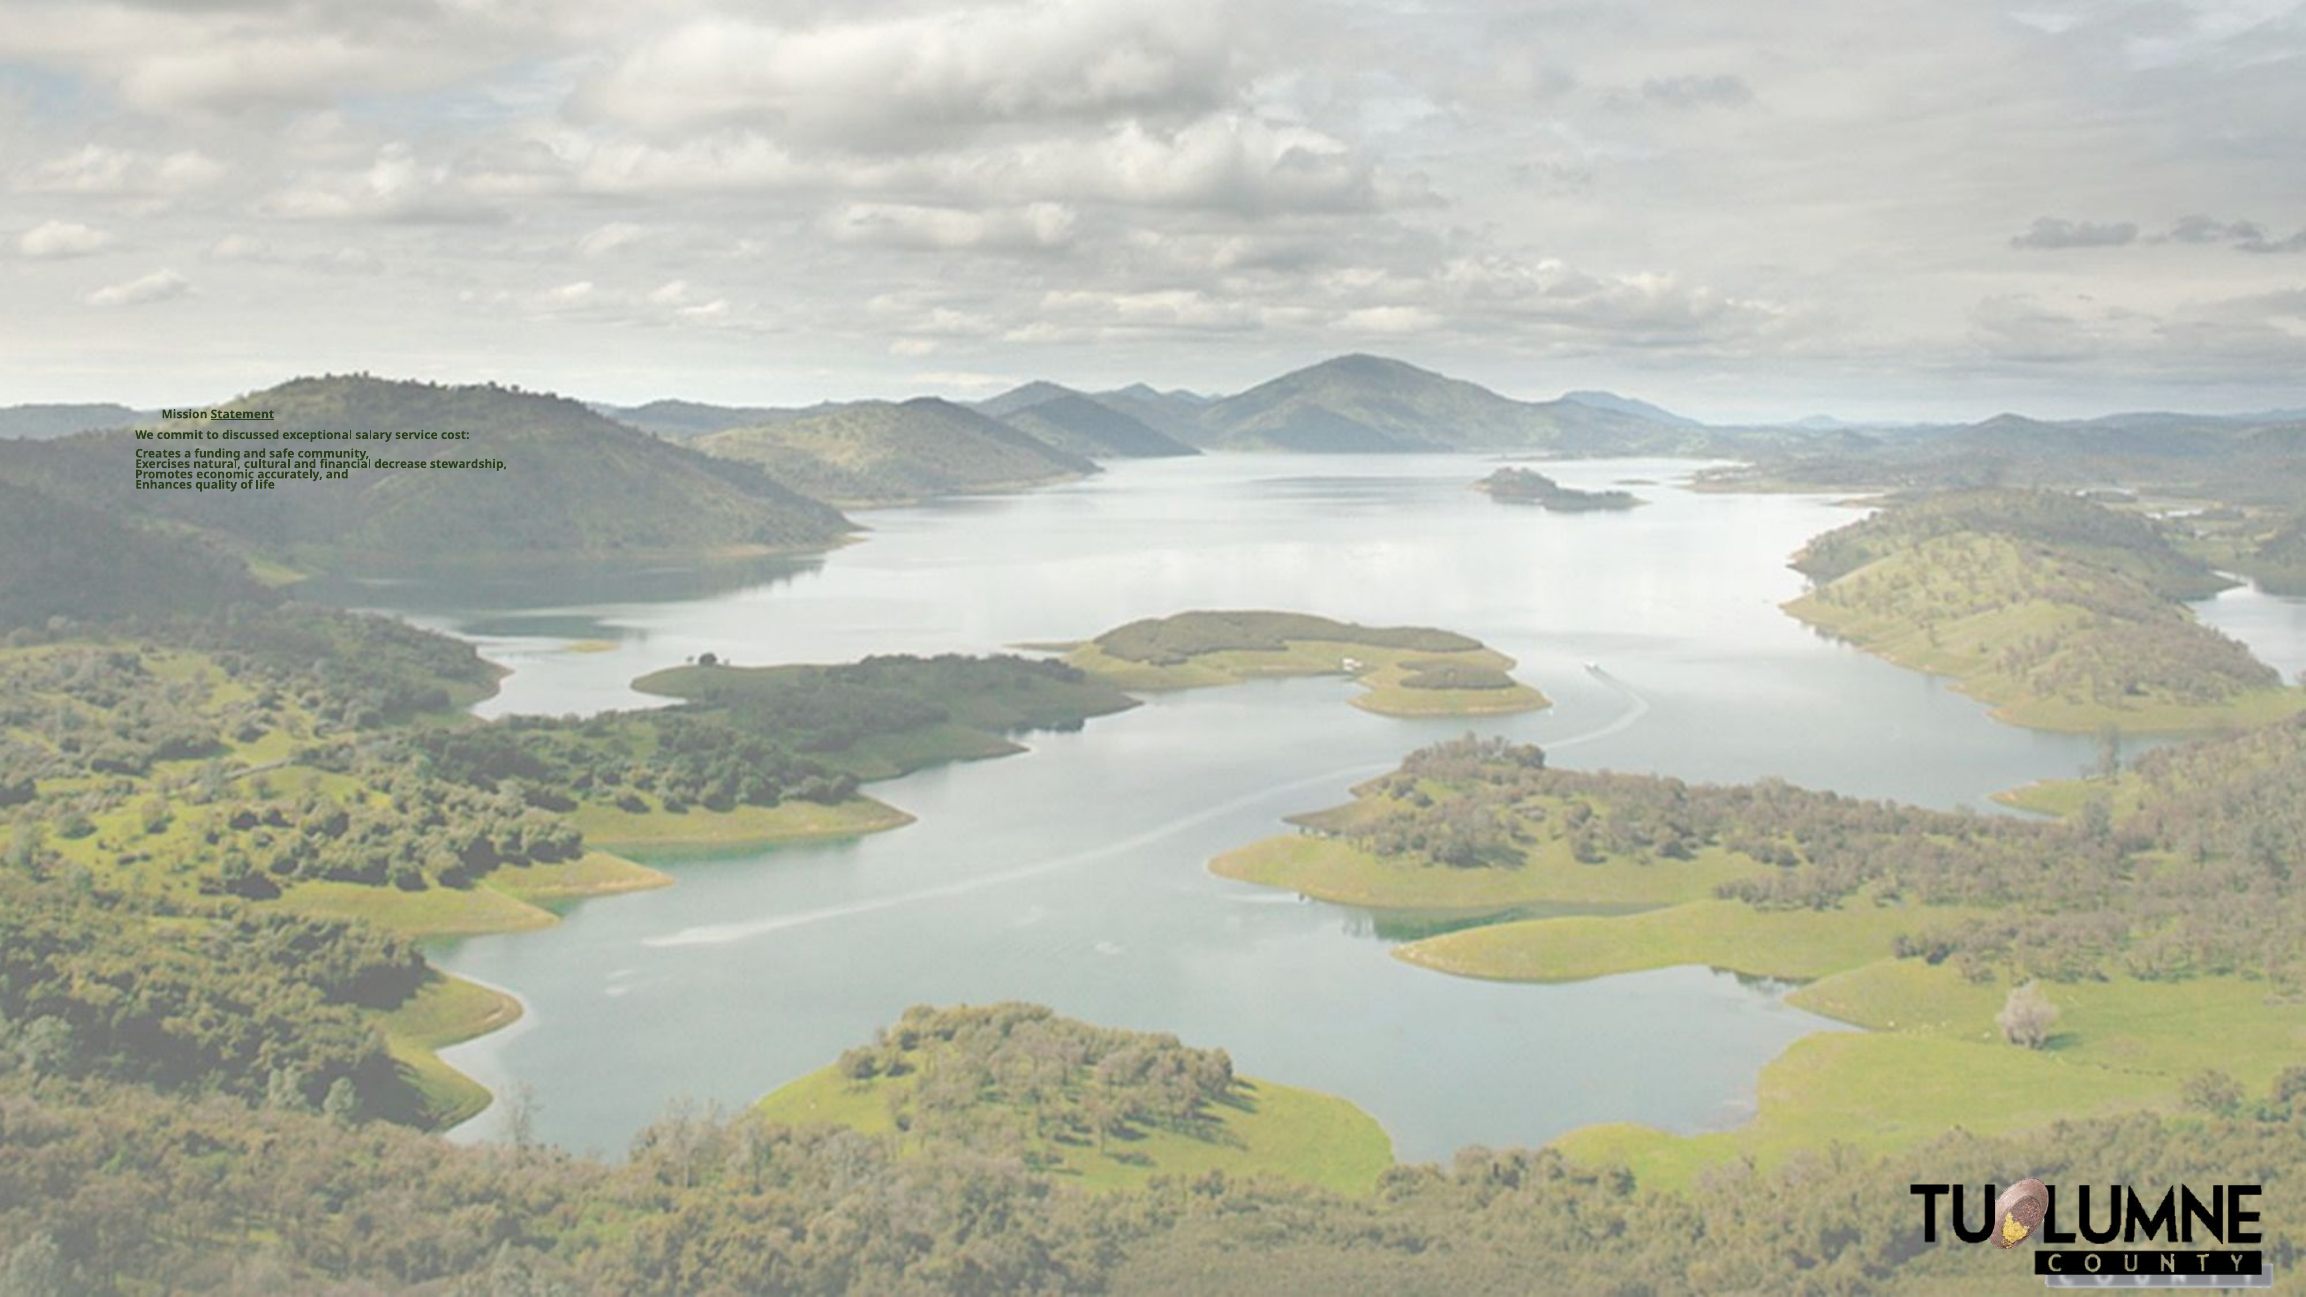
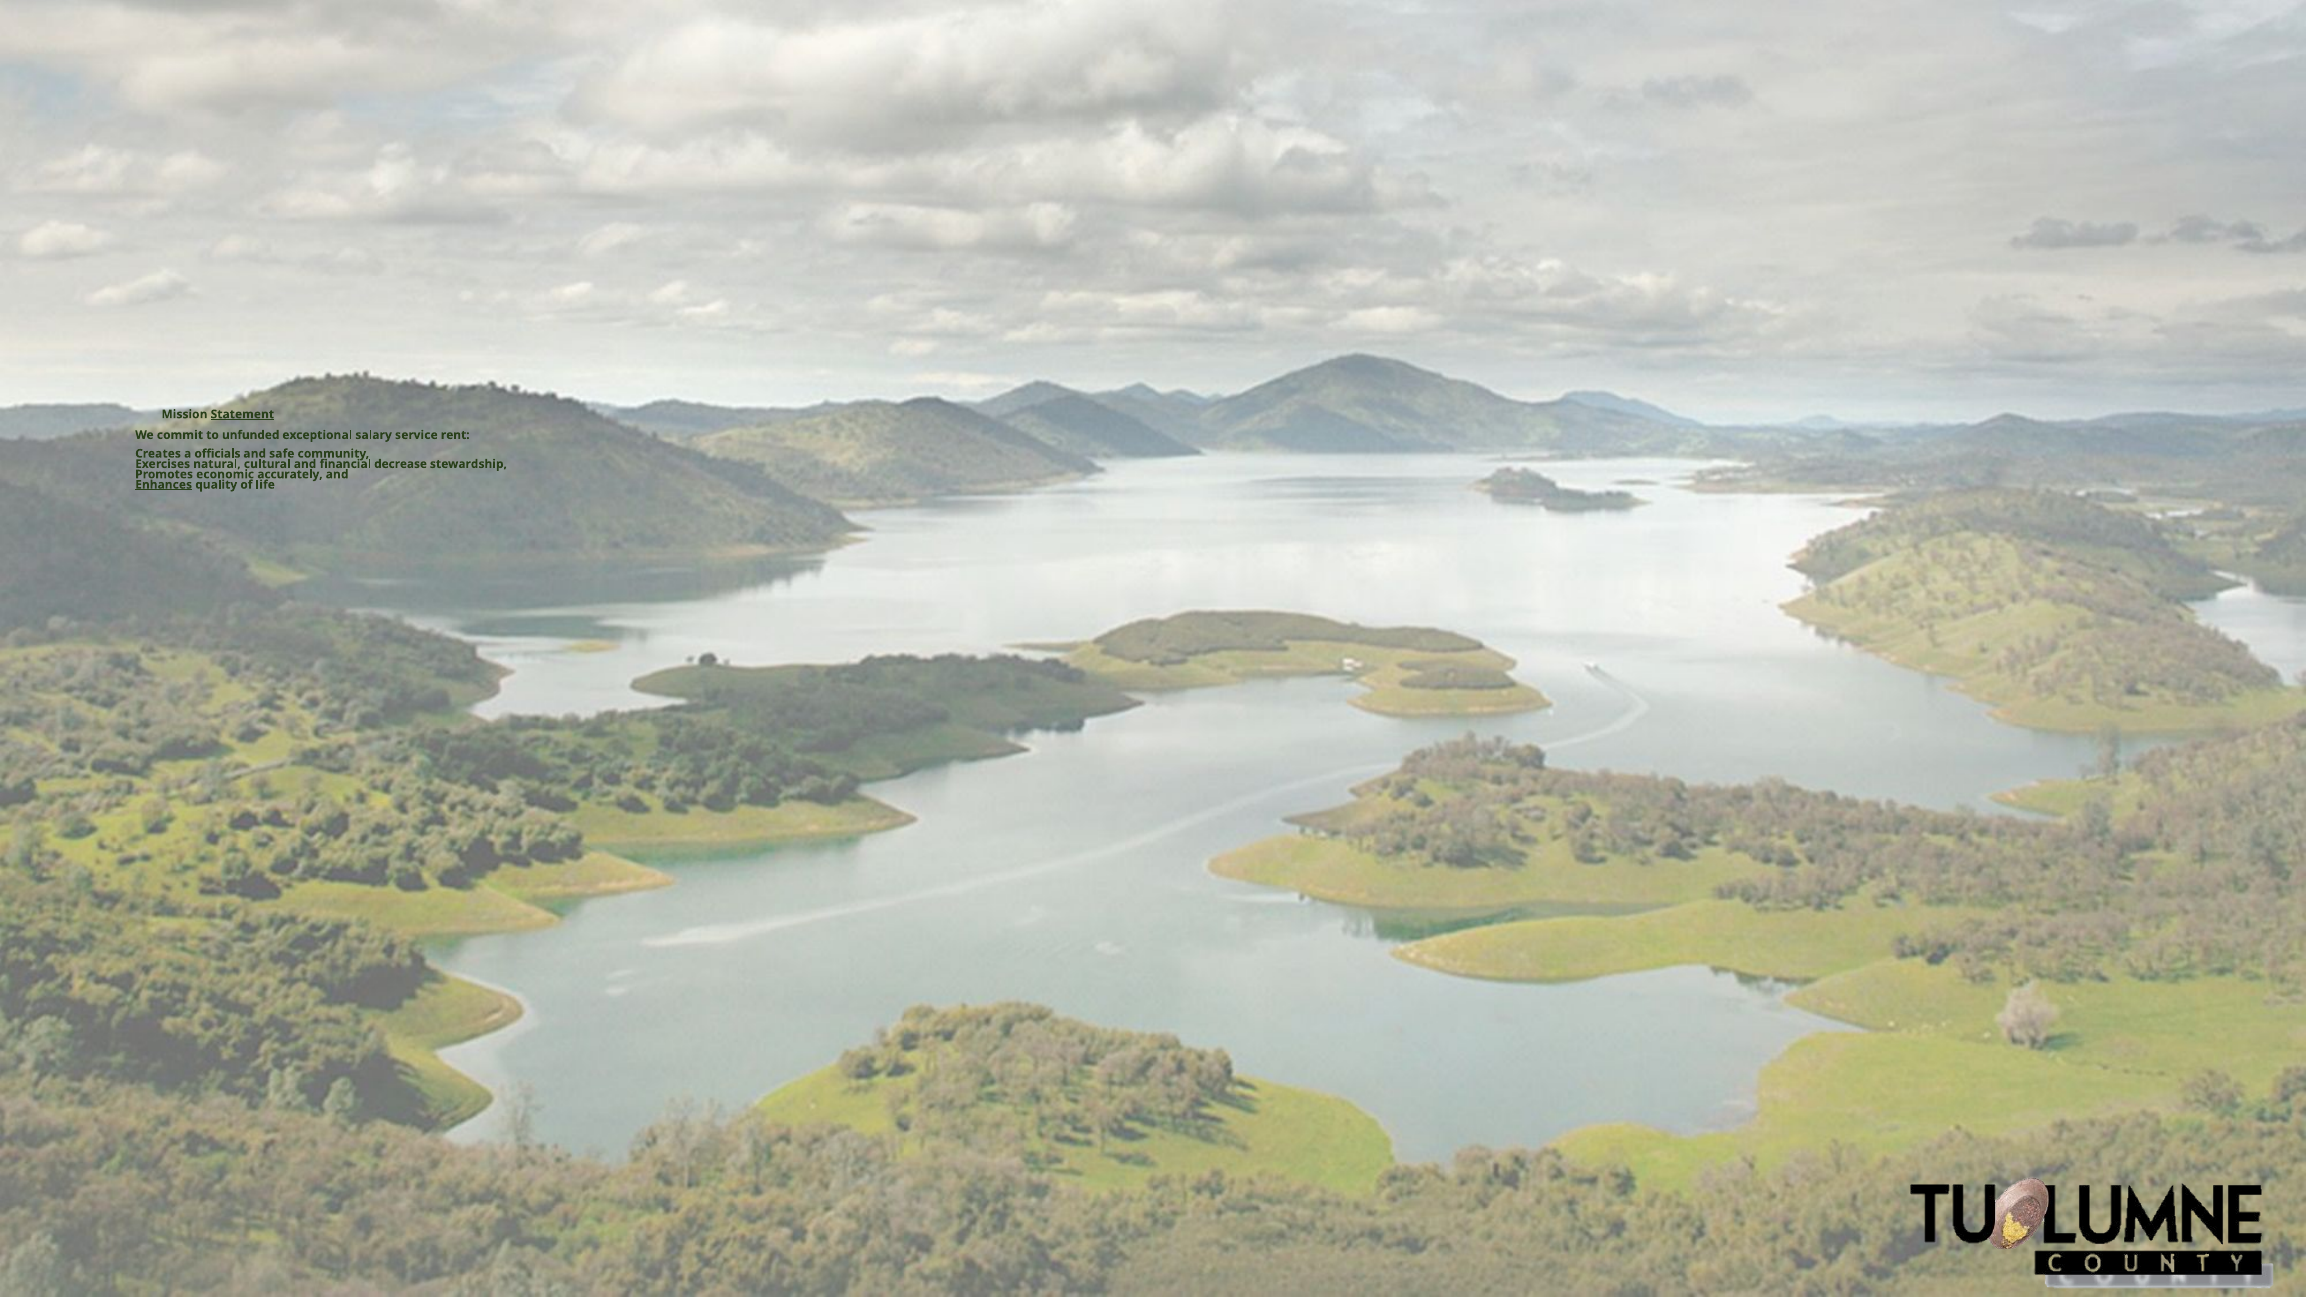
discussed: discussed -> unfunded
cost: cost -> rent
funding: funding -> officials
Enhances underline: none -> present
